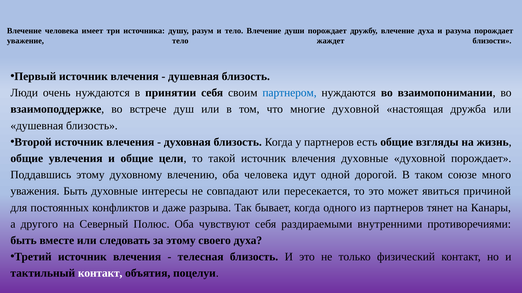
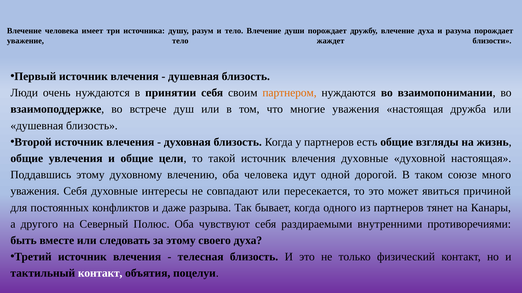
партнером colour: blue -> orange
многие духовной: духовной -> уважения
духовной порождает: порождает -> настоящая
уважения Быть: Быть -> Себя
